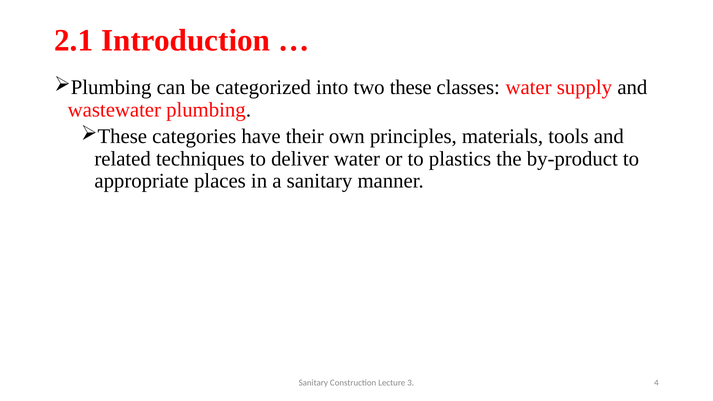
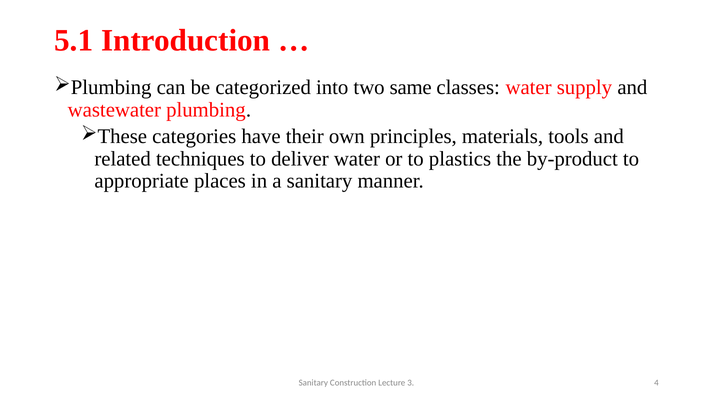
2.1: 2.1 -> 5.1
these: these -> same
